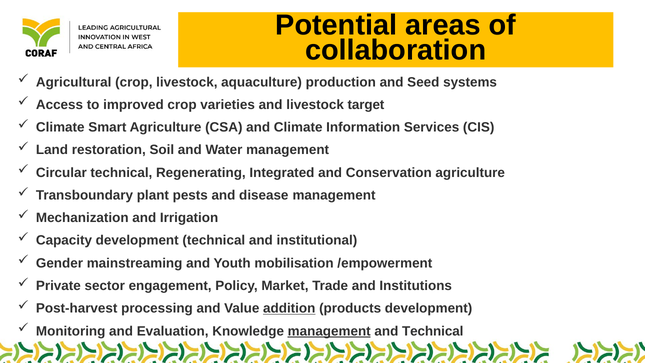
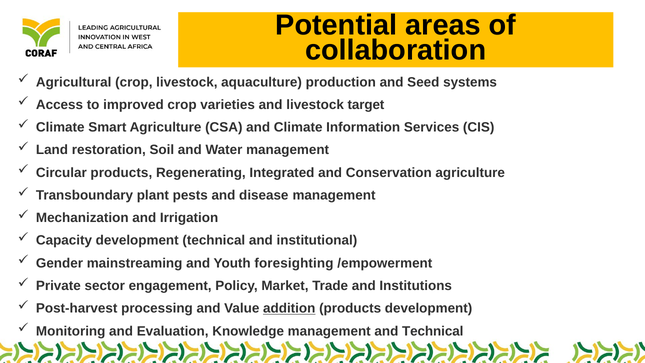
Circular technical: technical -> products
mobilisation: mobilisation -> foresighting
management at (329, 331) underline: present -> none
